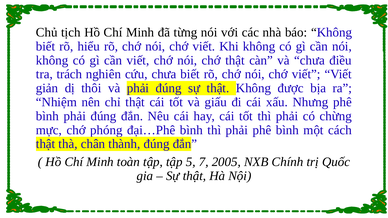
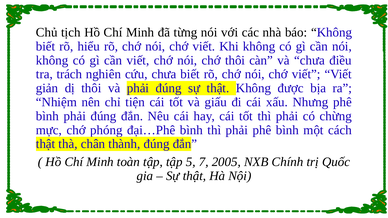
chớ thật: thật -> thôi
chỉ thật: thật -> tiện
